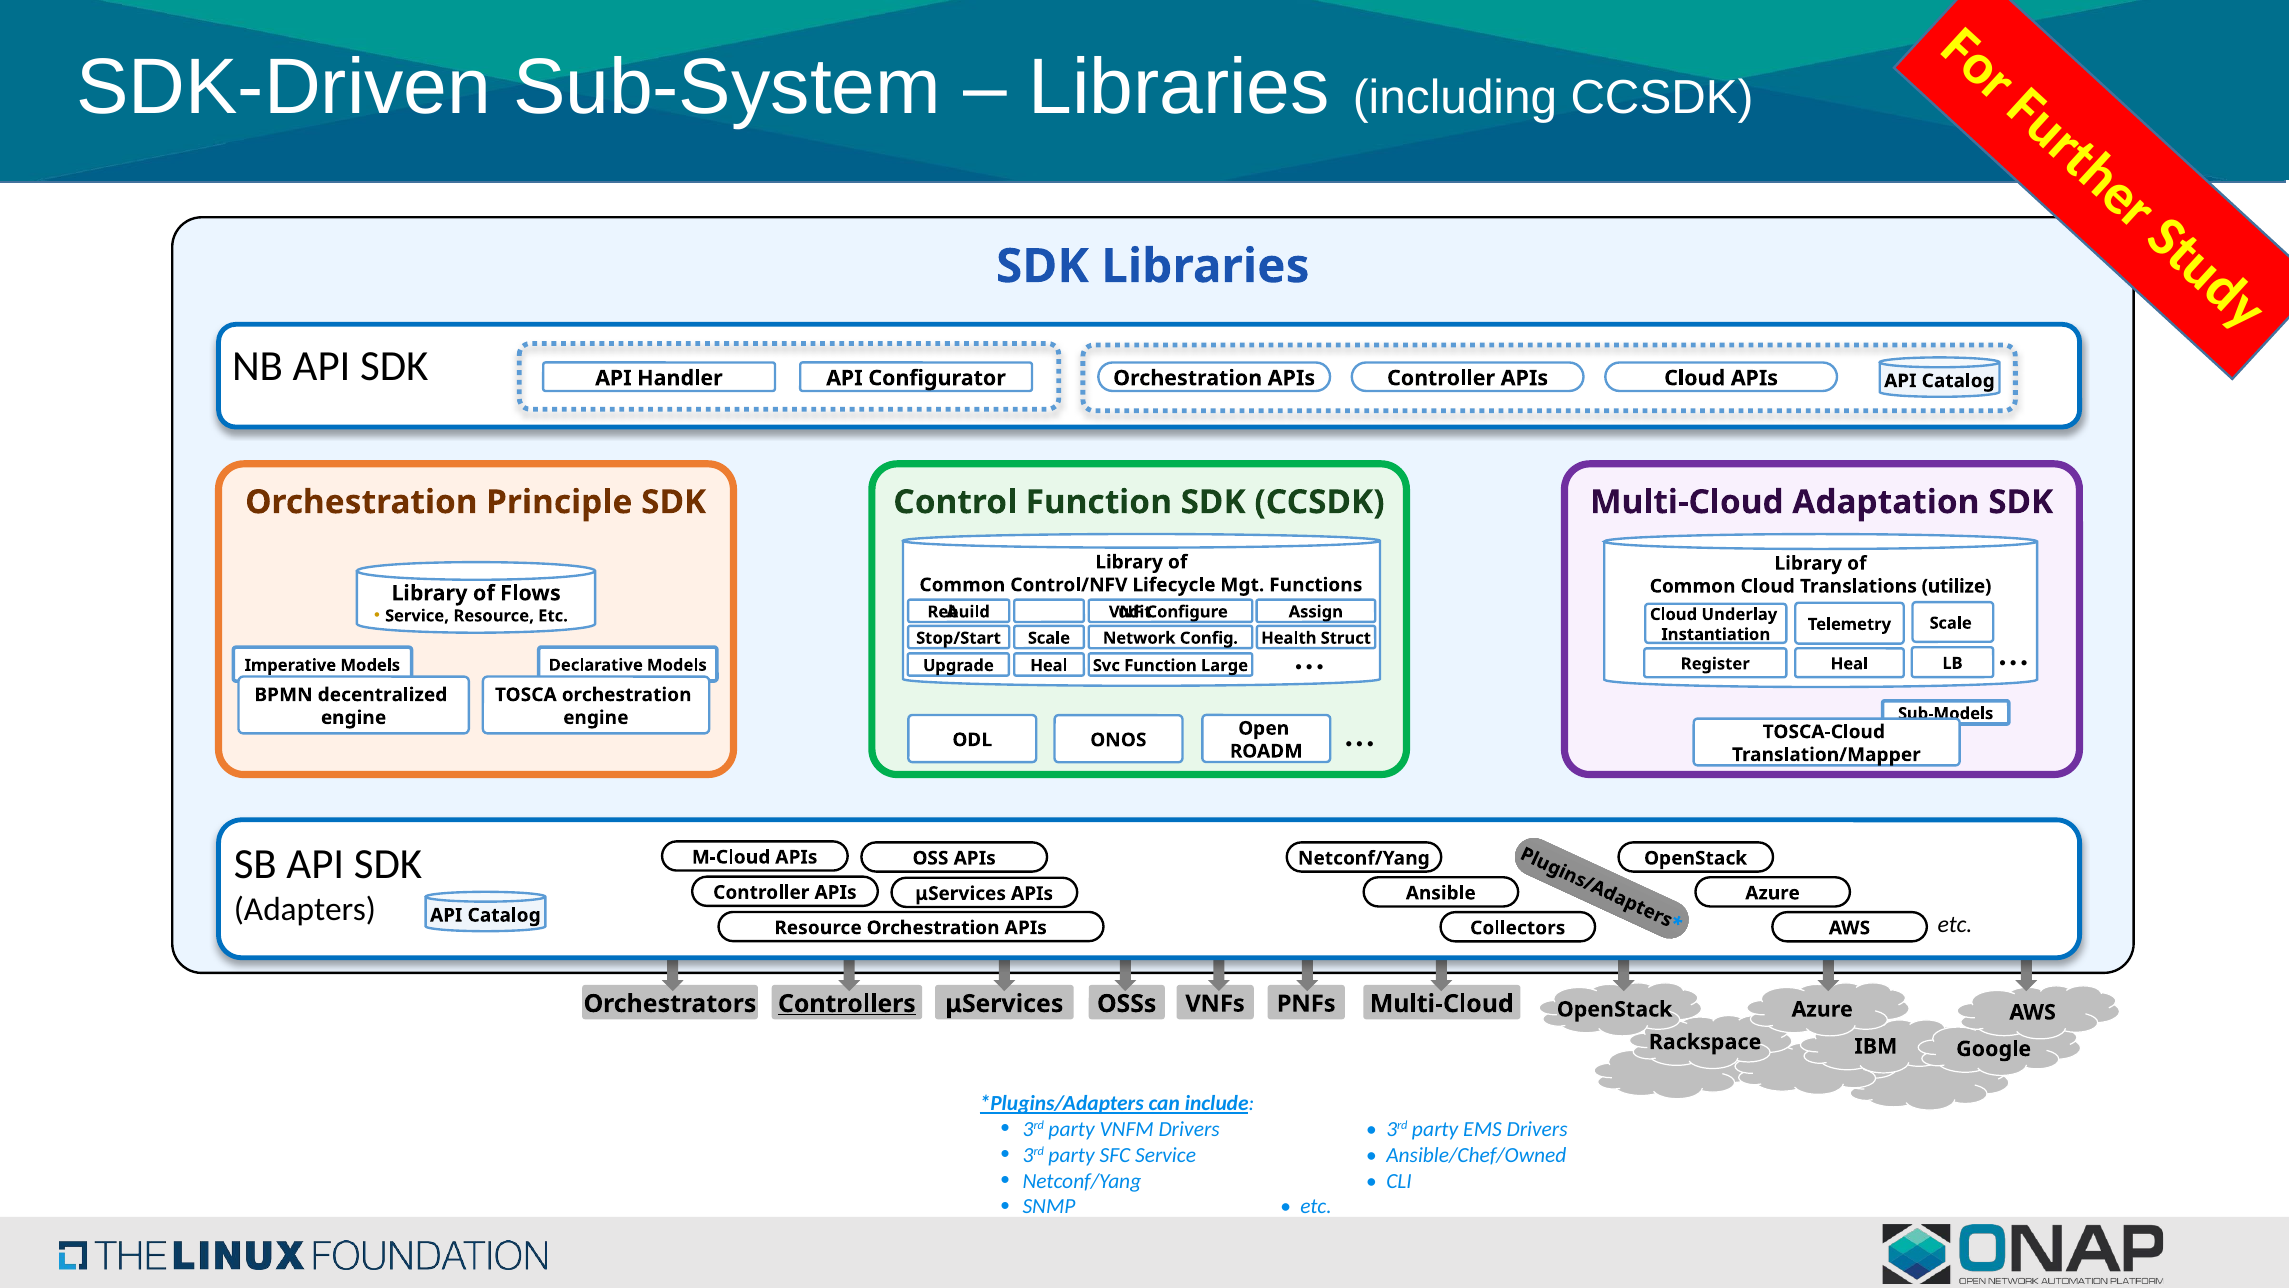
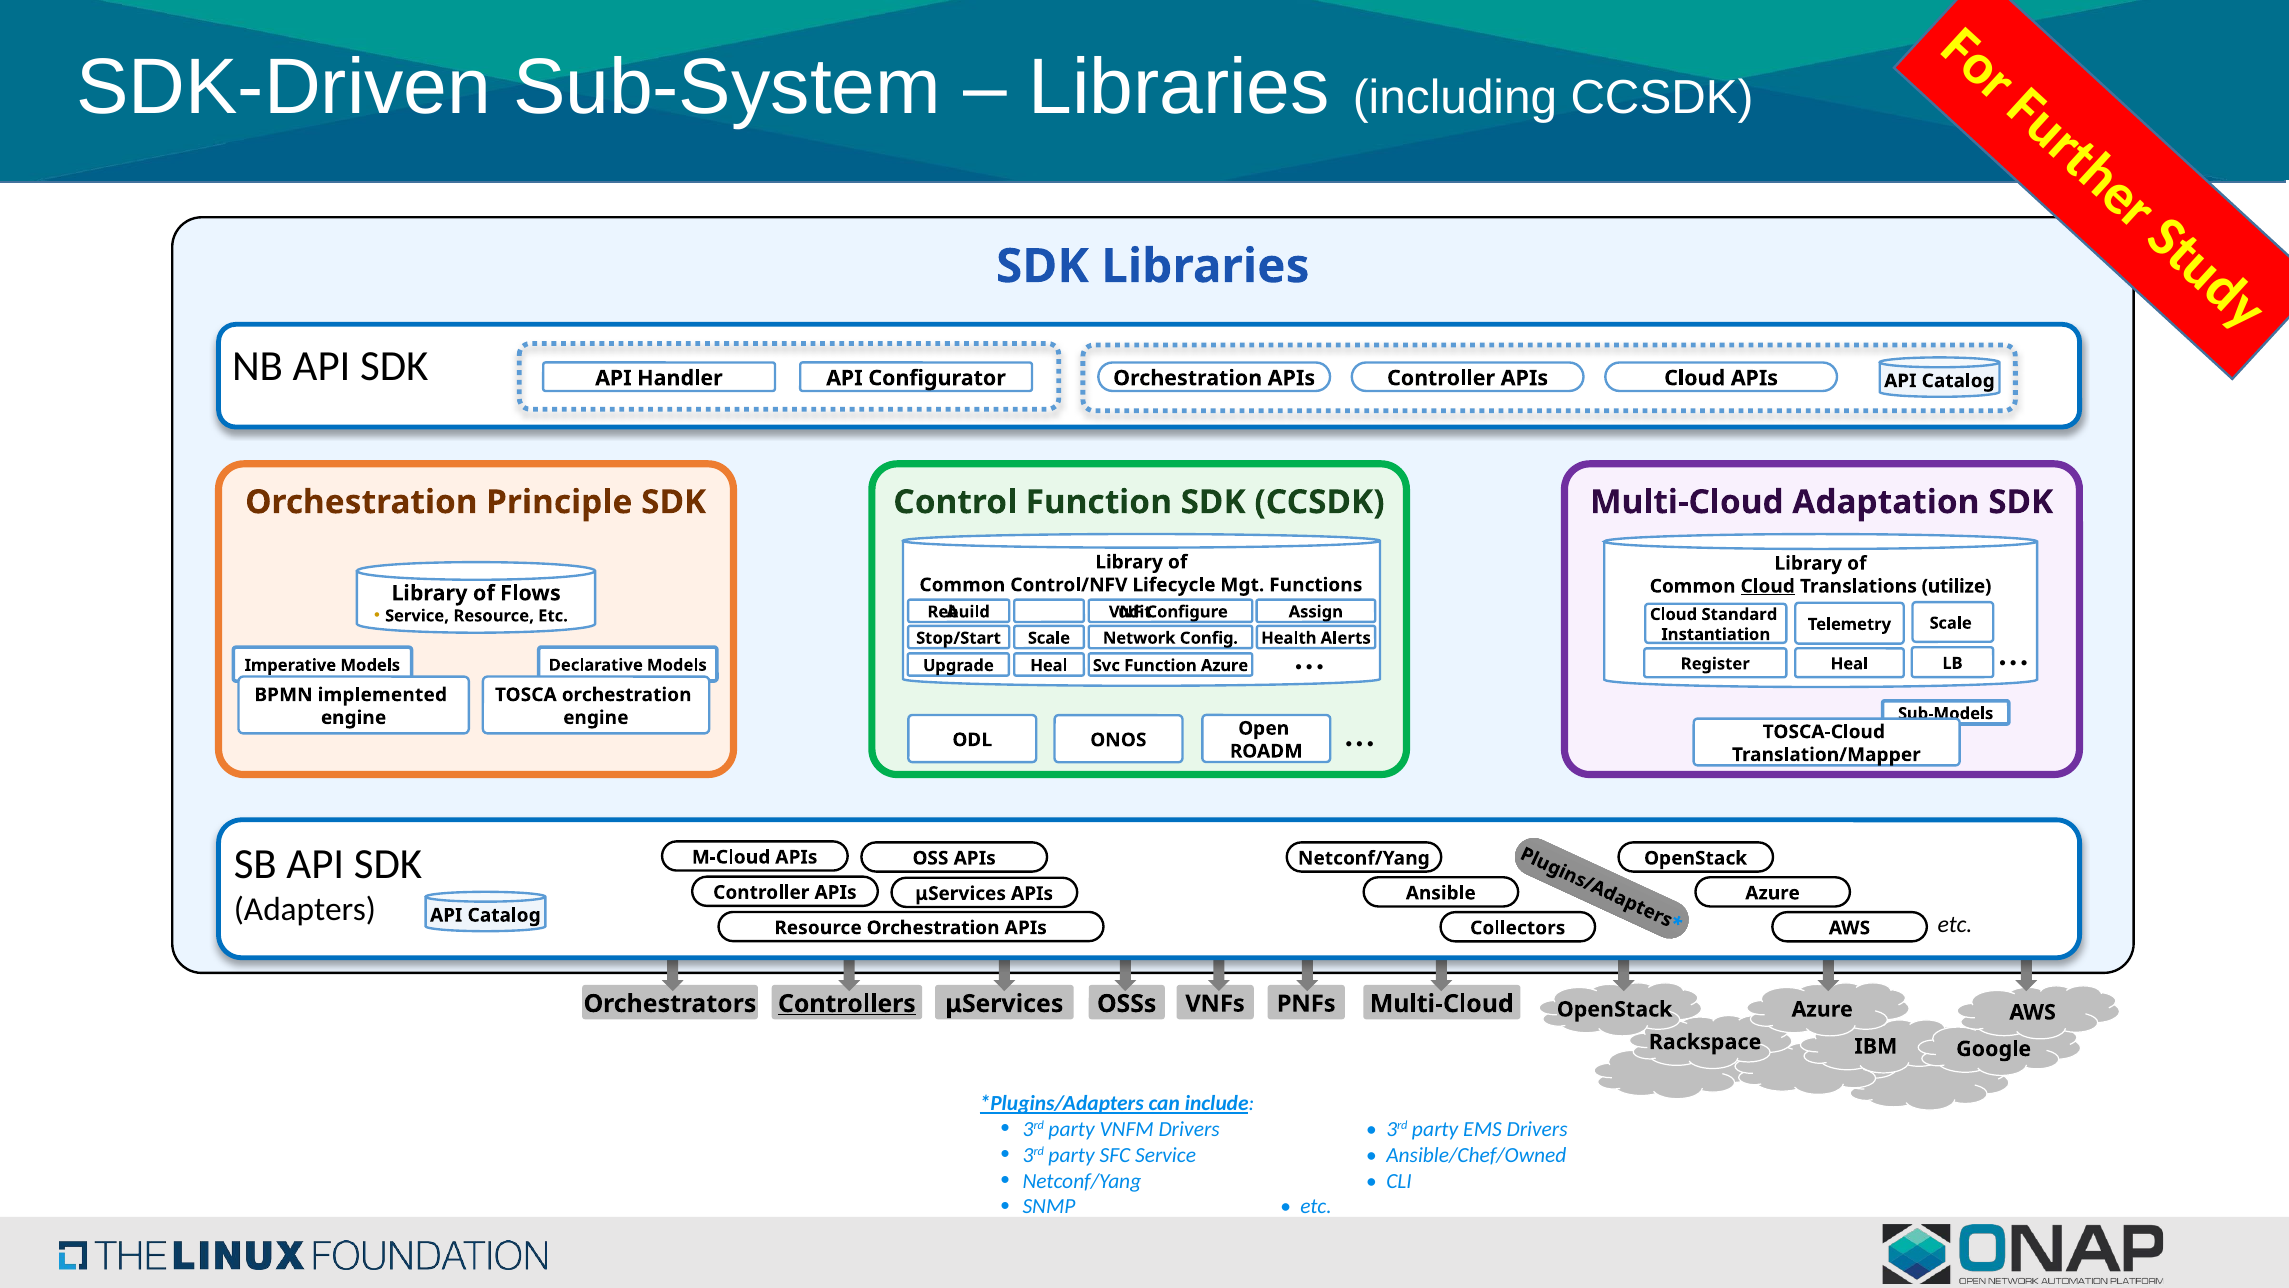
Cloud at (1768, 586) underline: none -> present
Underlay: Underlay -> Standard
Struct: Struct -> Alerts
Function Large: Large -> Azure
decentralized: decentralized -> implemented
